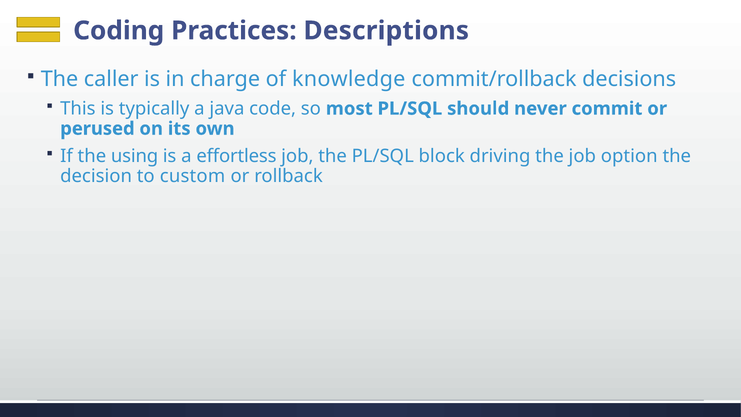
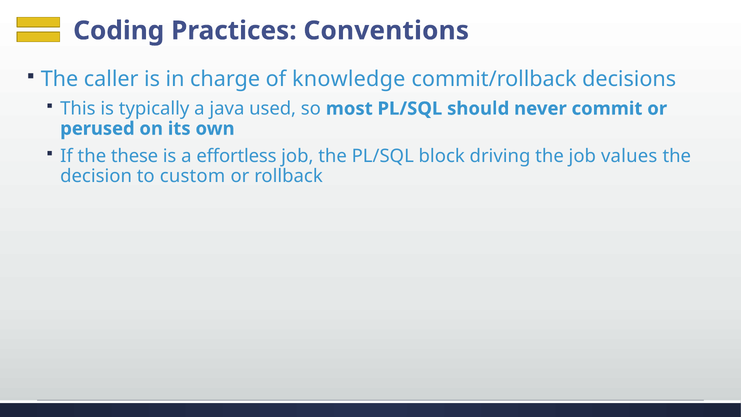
Descriptions: Descriptions -> Conventions
code: code -> used
using: using -> these
option: option -> values
